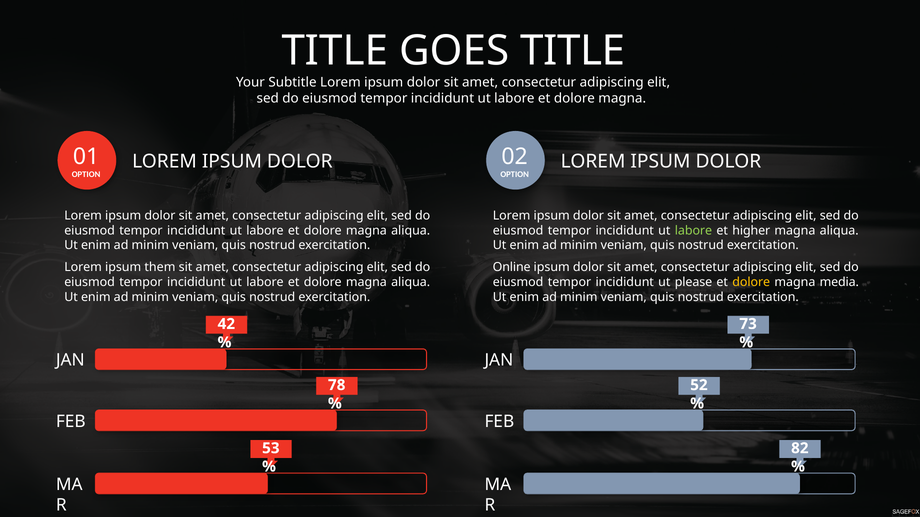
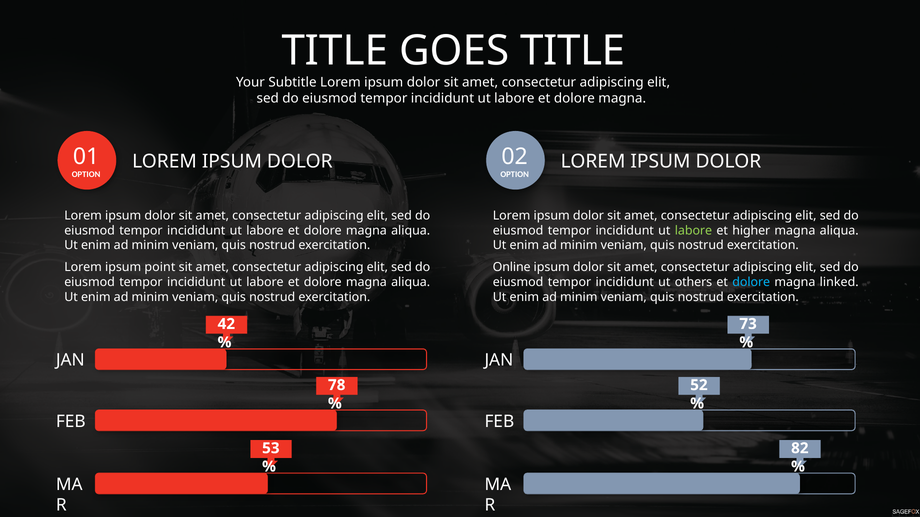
them: them -> point
please: please -> others
dolore at (751, 282) colour: yellow -> light blue
media: media -> linked
